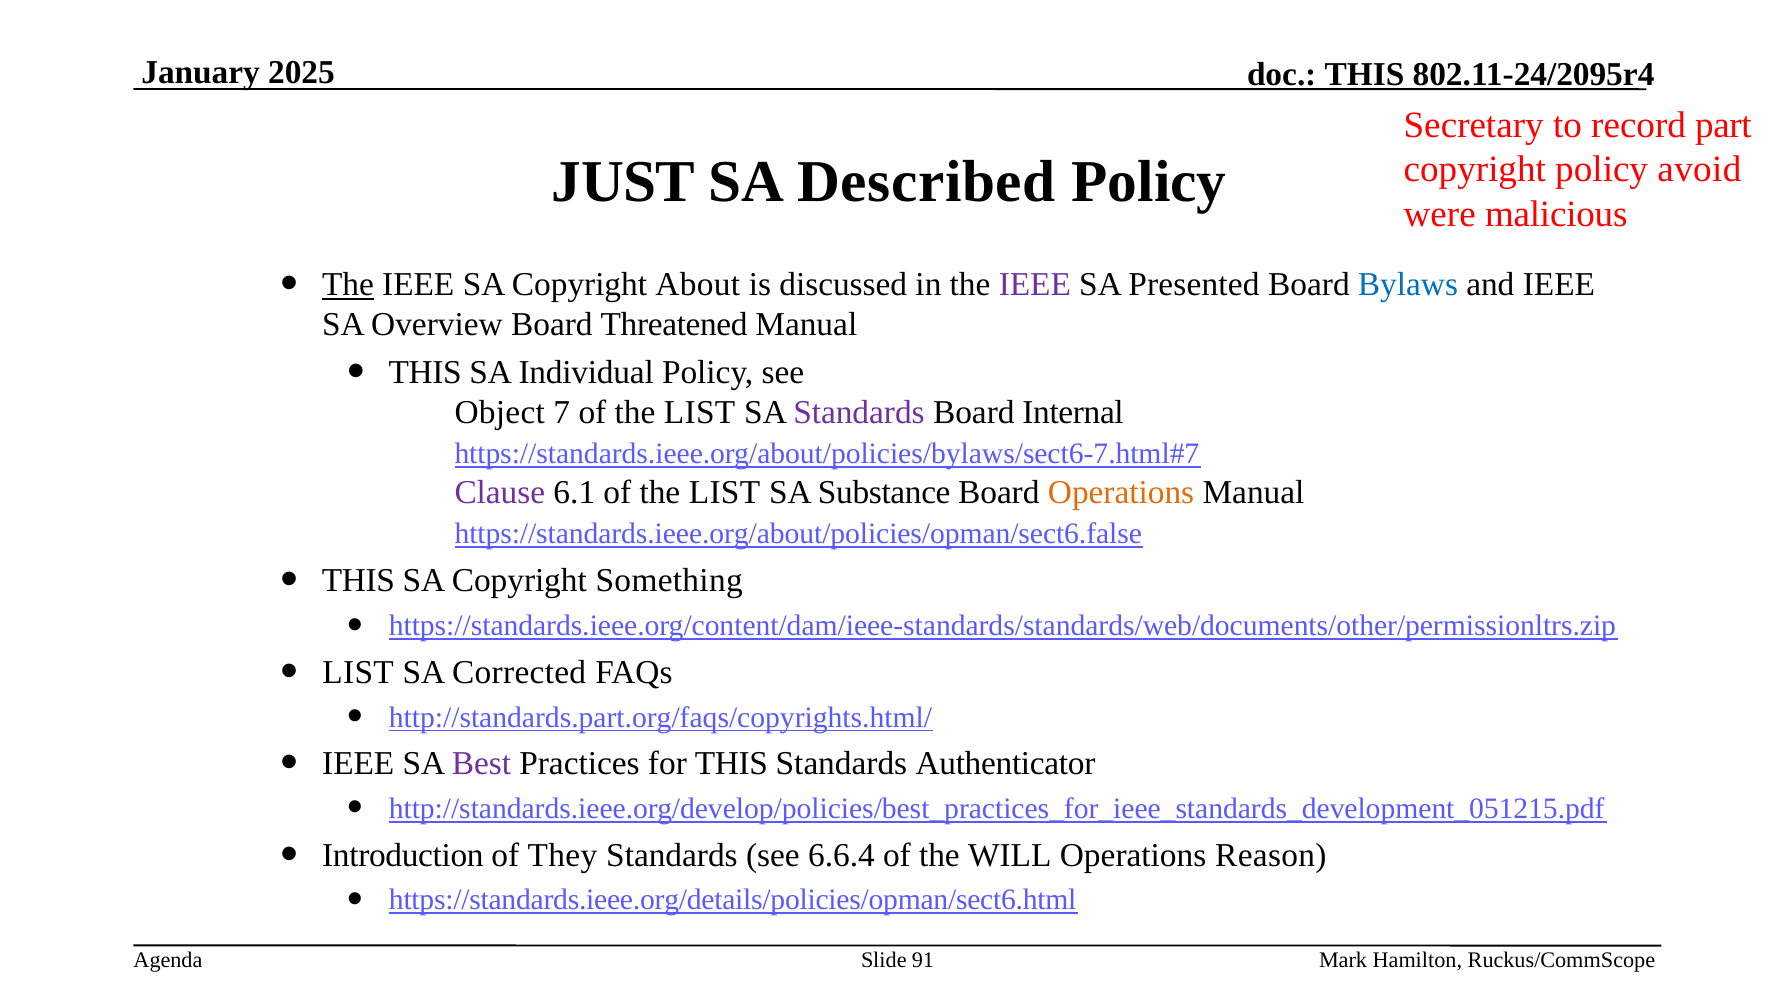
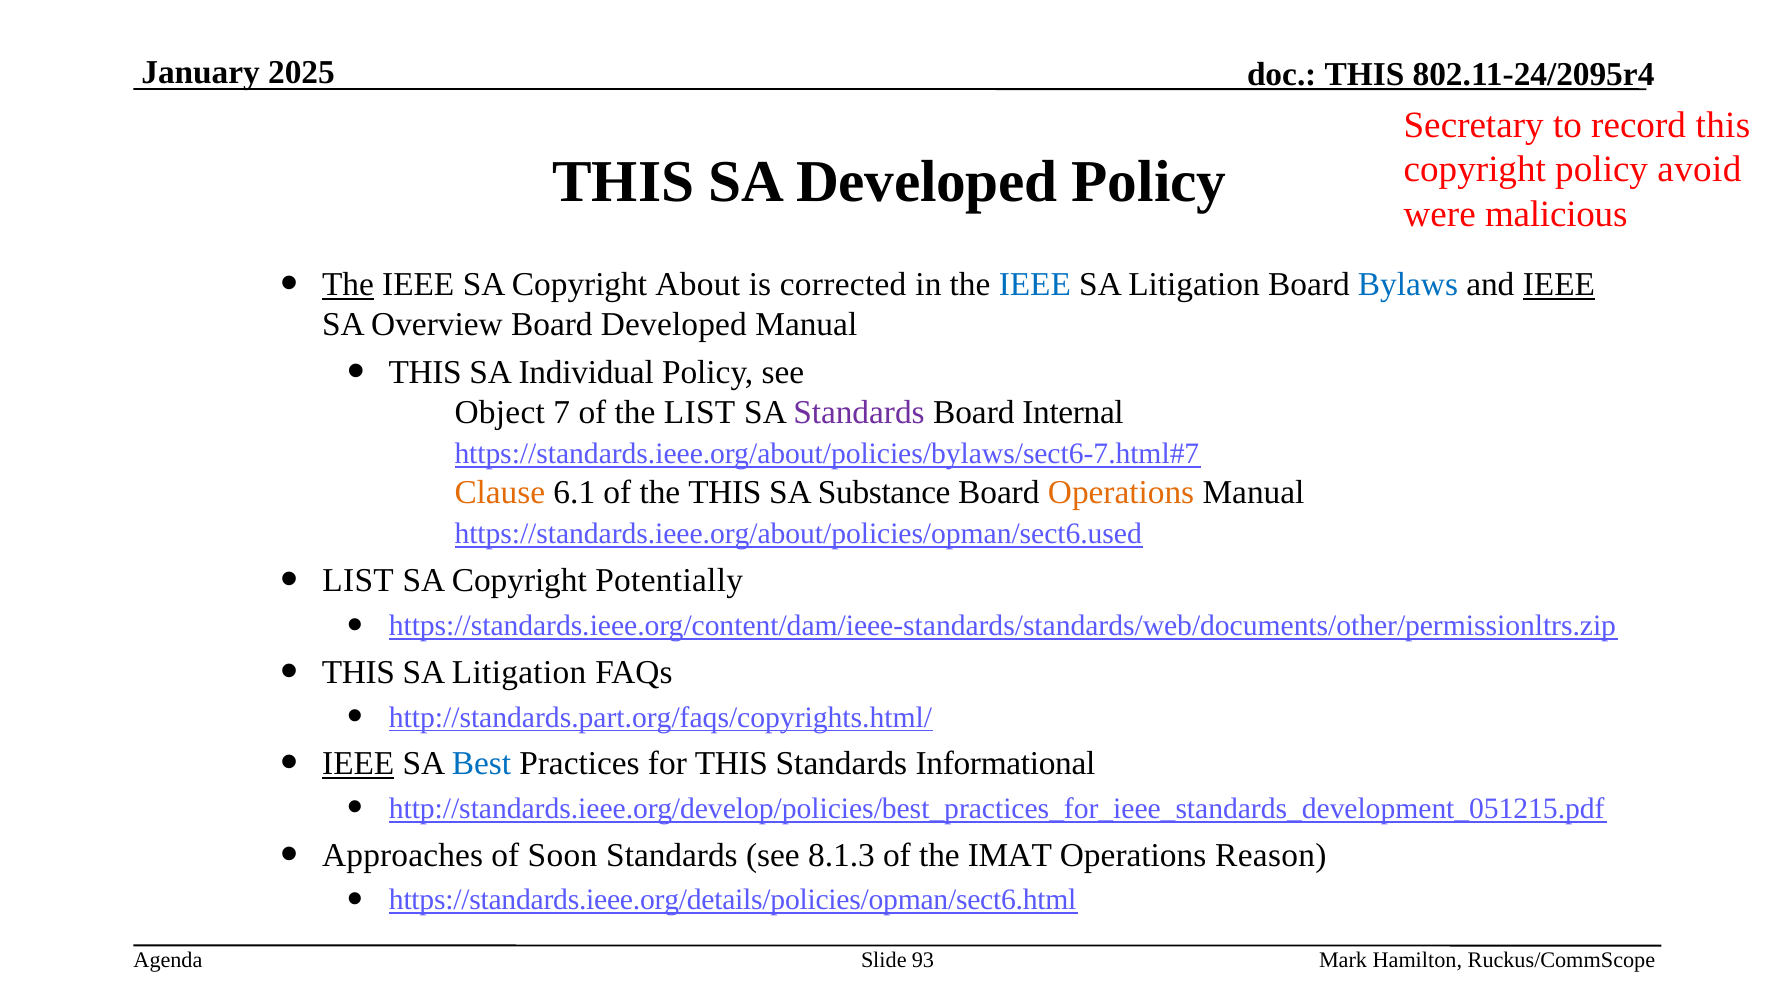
record part: part -> this
JUST at (624, 182): JUST -> THIS
SA Described: Described -> Developed
discussed: discussed -> corrected
IEEE at (1035, 285) colour: purple -> blue
Presented at (1194, 285): Presented -> Litigation
IEEE at (1559, 285) underline: none -> present
Board Threatened: Threatened -> Developed
Clause colour: purple -> orange
6.1 of the LIST: LIST -> THIS
https://standards.ieee.org/about/policies/opman/sect6.false: https://standards.ieee.org/about/policies/opman/sect6.false -> https://standards.ieee.org/about/policies/opman/sect6.used
THIS at (358, 581): THIS -> LIST
Something: Something -> Potentially
LIST at (358, 672): LIST -> THIS
Corrected at (519, 672): Corrected -> Litigation
IEEE at (358, 764) underline: none -> present
Best colour: purple -> blue
Authenticator: Authenticator -> Informational
Introduction: Introduction -> Approaches
They: They -> Soon
6.6.4: 6.6.4 -> 8.1.3
WILL: WILL -> IMAT
91: 91 -> 93
